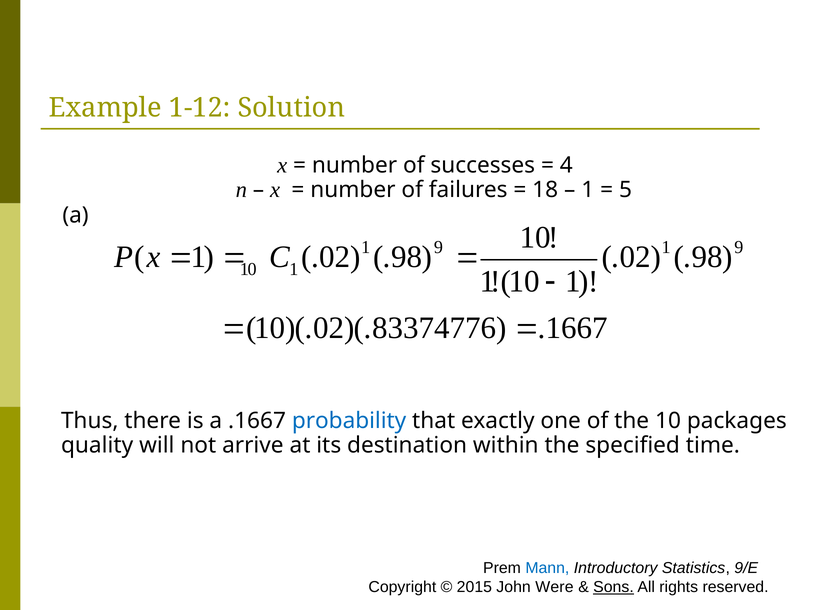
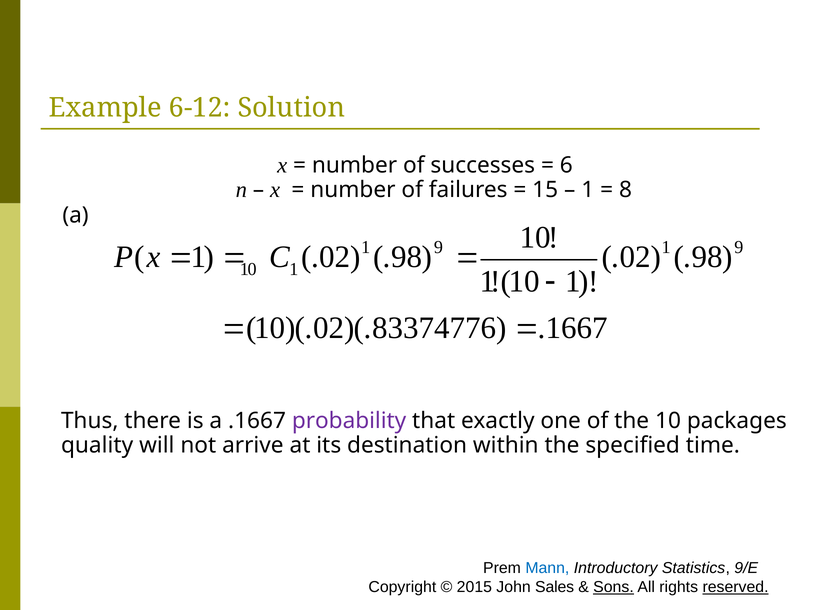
1-12: 1-12 -> 6-12
4: 4 -> 6
18: 18 -> 15
5: 5 -> 8
probability colour: blue -> purple
Were: Were -> Sales
reserved underline: none -> present
